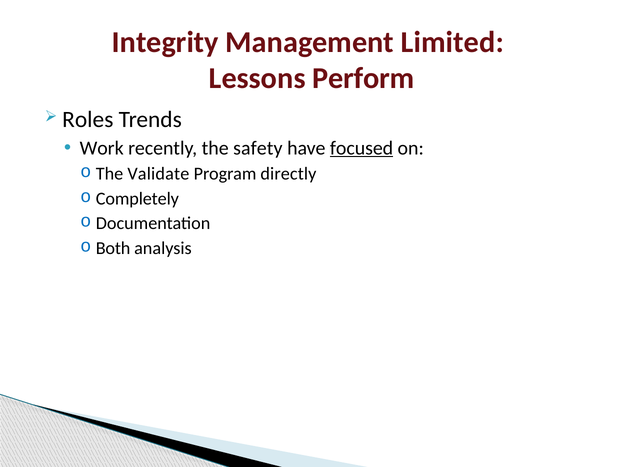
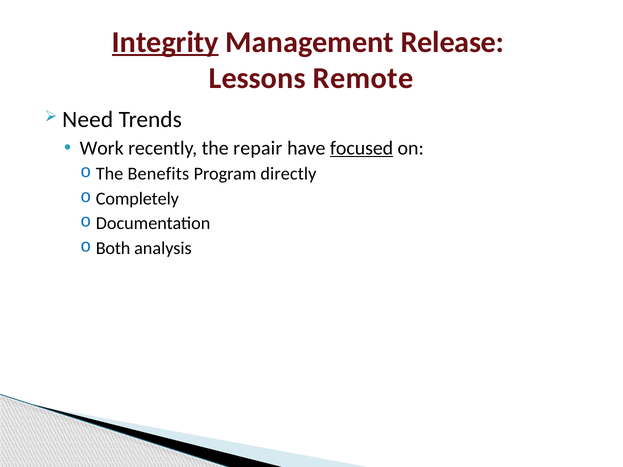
Integrity underline: none -> present
Limited: Limited -> Release
Perform: Perform -> Remote
Roles: Roles -> Need
safety: safety -> repair
Validate: Validate -> Benefits
